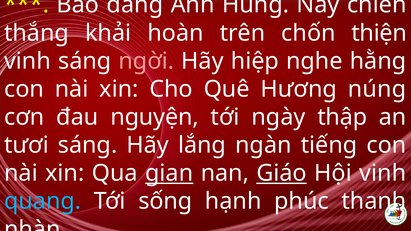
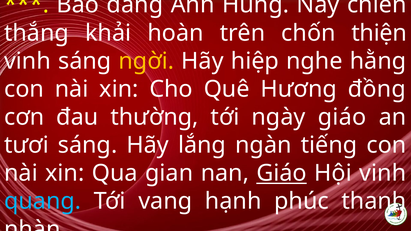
ngời colour: pink -> yellow
núng: núng -> đồng
nguyện: nguyện -> thường
ngày thập: thập -> giáo
gian underline: present -> none
sống: sống -> vang
